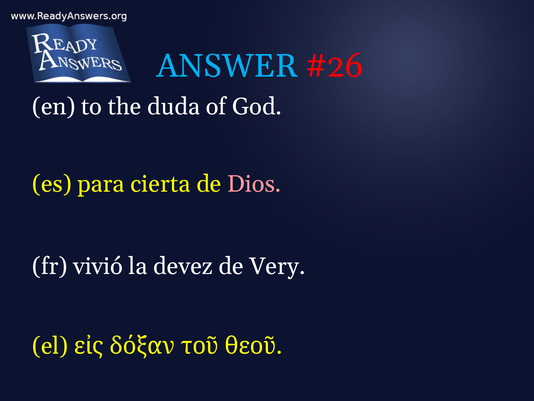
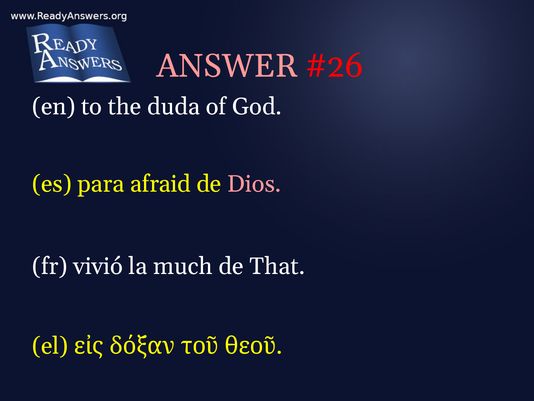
ANSWER colour: light blue -> pink
cierta: cierta -> afraid
devez: devez -> much
Very: Very -> That
